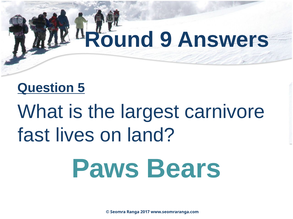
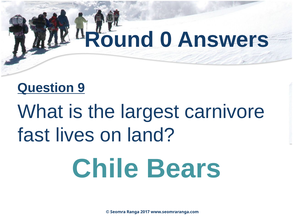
9: 9 -> 0
5: 5 -> 9
Paws: Paws -> Chile
